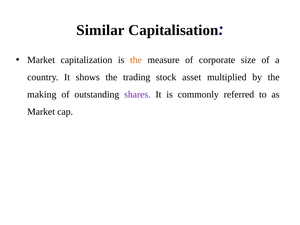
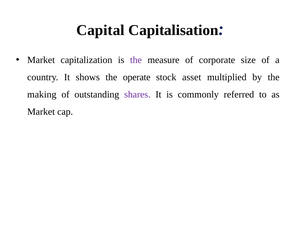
Similar: Similar -> Capital
the at (136, 60) colour: orange -> purple
trading: trading -> operate
